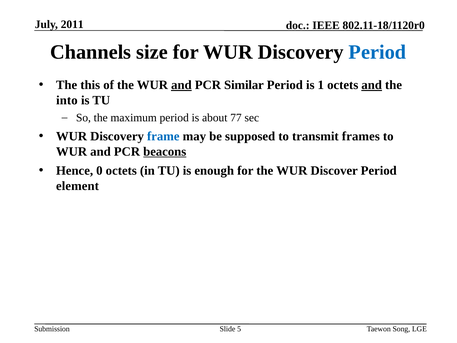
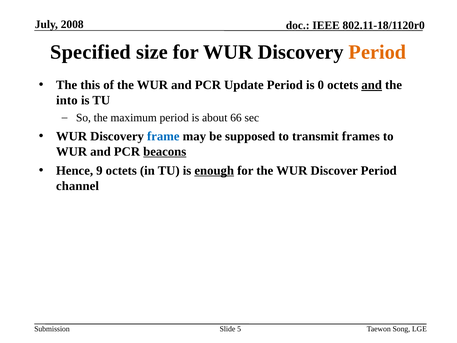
2011: 2011 -> 2008
Channels: Channels -> Specified
Period at (377, 52) colour: blue -> orange
and at (181, 85) underline: present -> none
Similar: Similar -> Update
1: 1 -> 0
77: 77 -> 66
0: 0 -> 9
enough underline: none -> present
element: element -> channel
